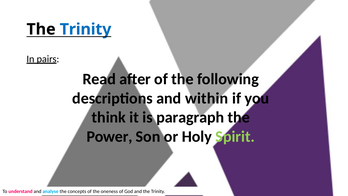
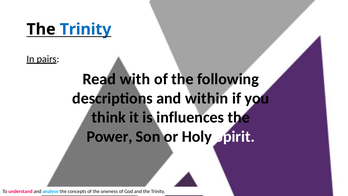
after: after -> with
paragraph: paragraph -> influences
Spirit colour: light green -> white
